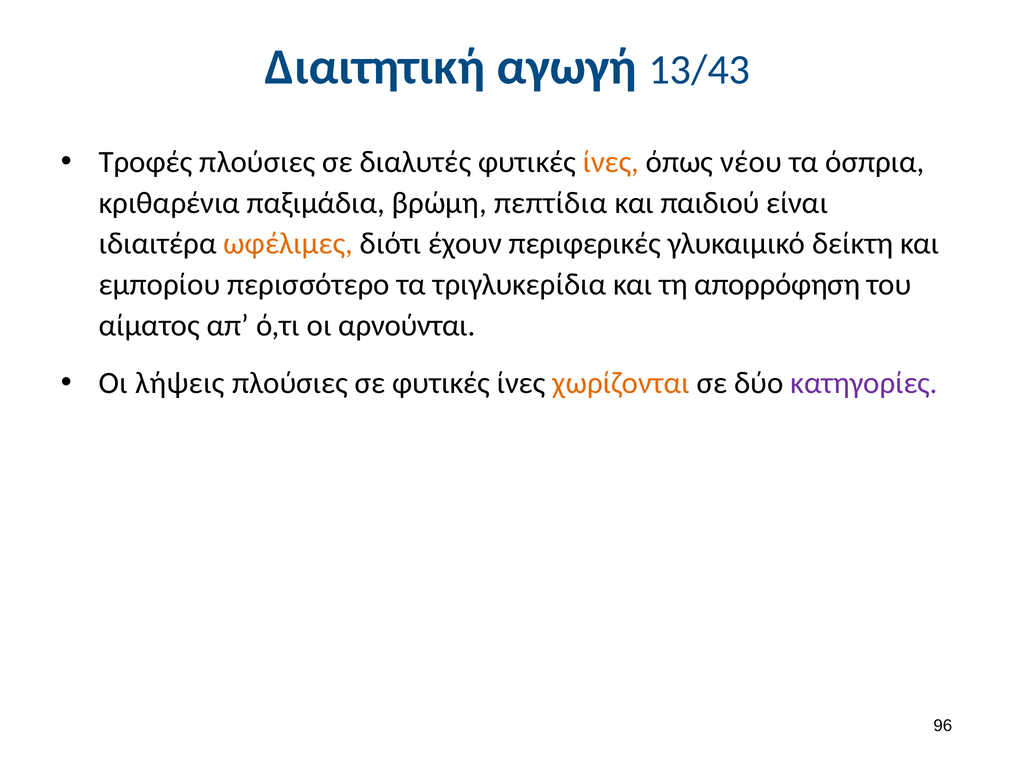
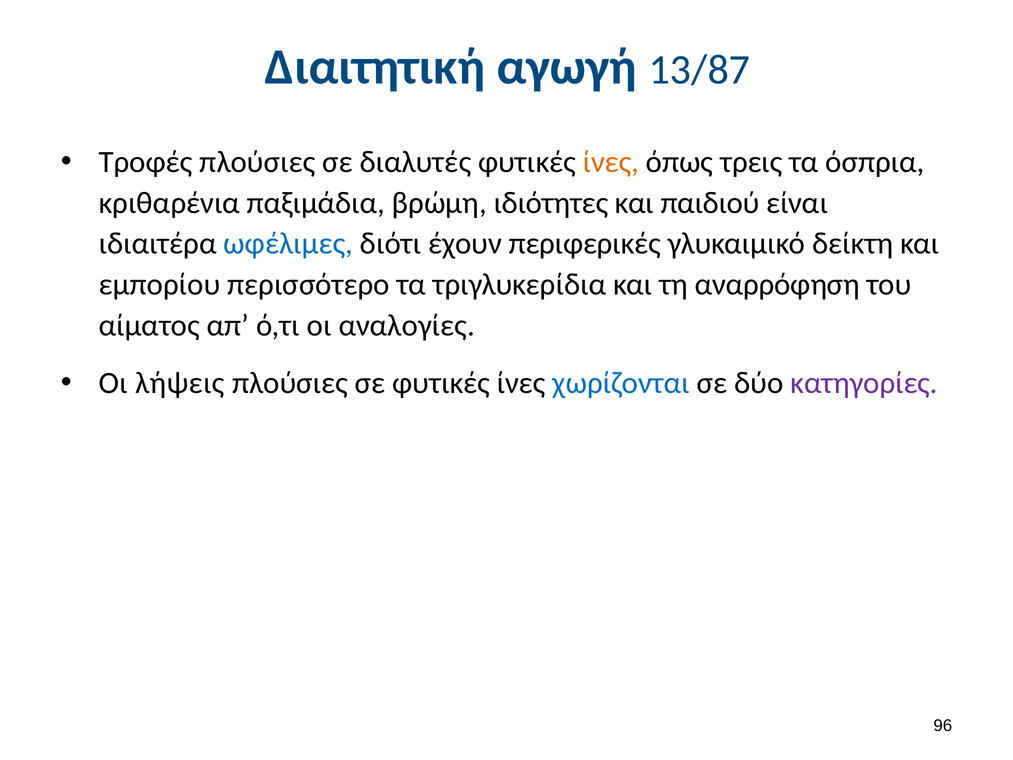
13/43: 13/43 -> 13/87
νέου: νέου -> τρεις
πεπτίδια: πεπτίδια -> ιδιότητες
ωφέλιμες colour: orange -> blue
απορρόφηση: απορρόφηση -> αναρρόφηση
αρνούνται: αρνούνται -> αναλογίες
χωρίζονται colour: orange -> blue
